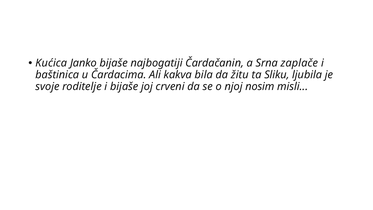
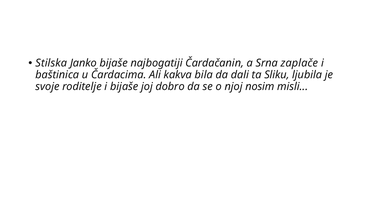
Kućica: Kućica -> Stilska
žitu: žitu -> dali
crveni: crveni -> dobro
